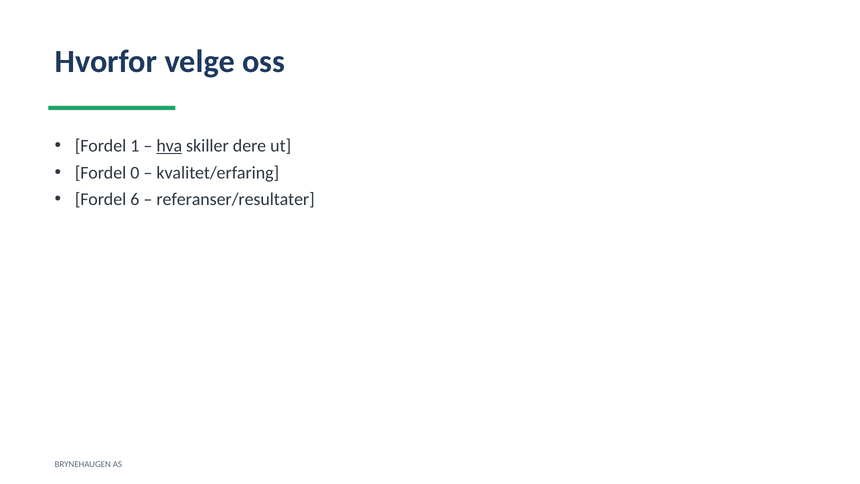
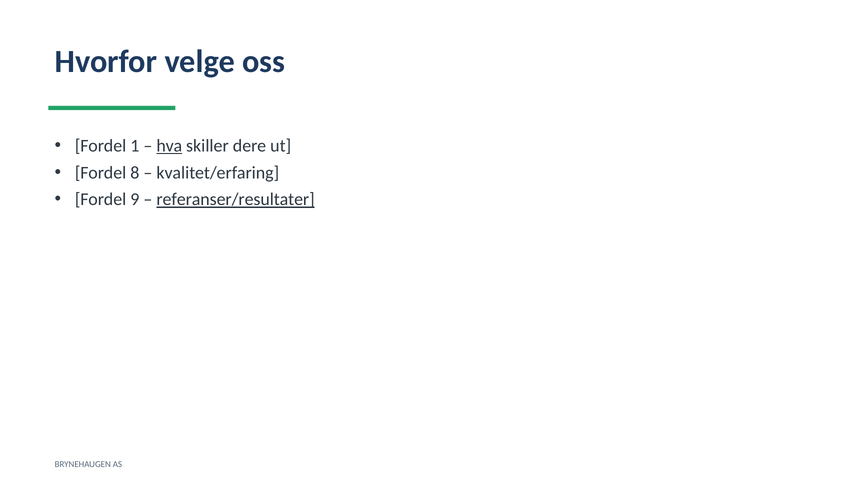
0: 0 -> 8
6: 6 -> 9
referanser/resultater underline: none -> present
